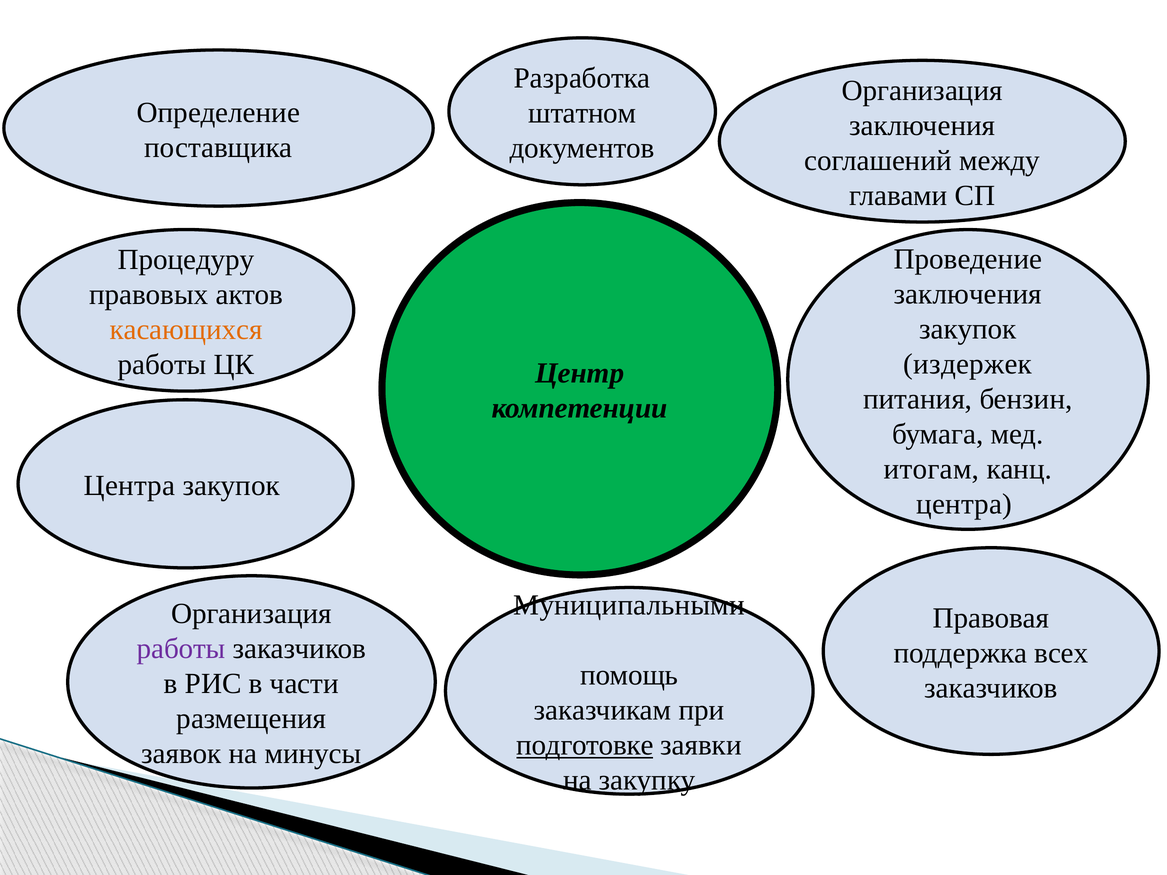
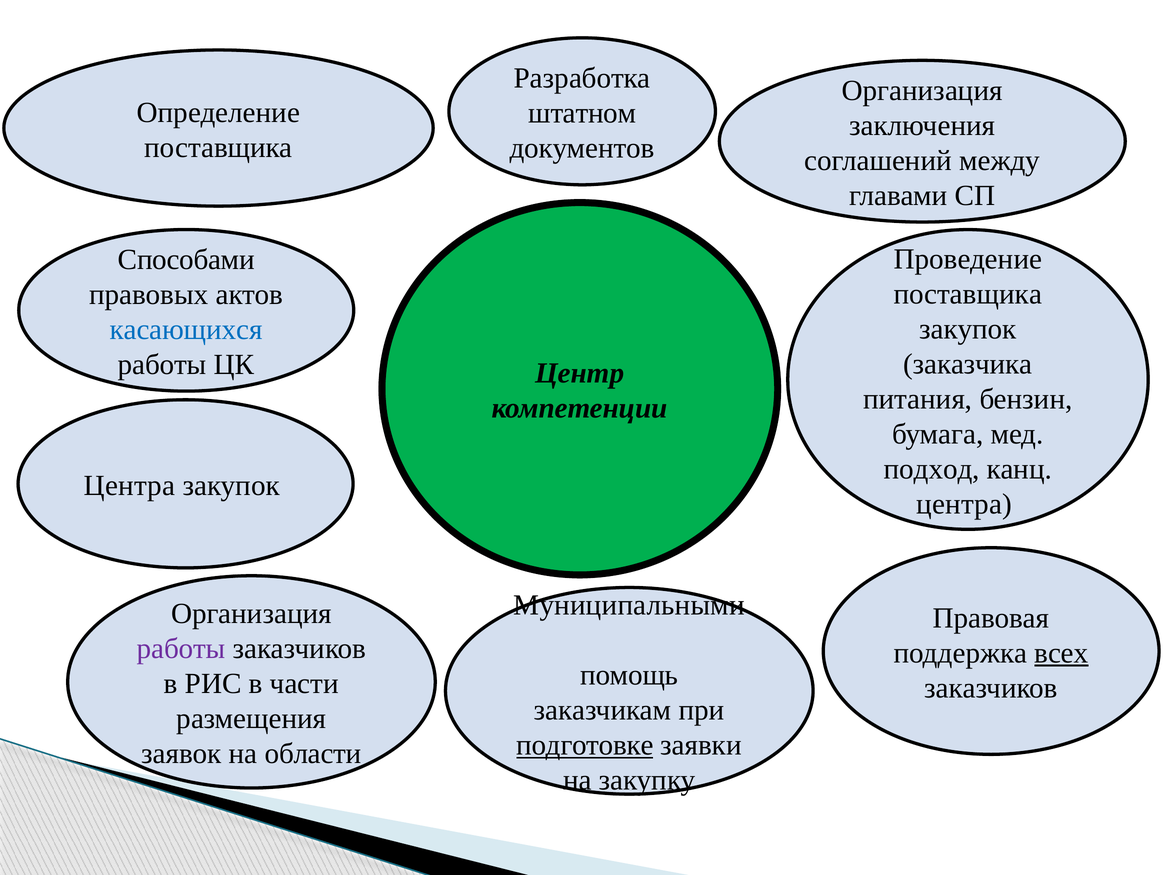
Процедуру: Процедуру -> Способами
заключения at (968, 294): заключения -> поставщика
касающихся colour: orange -> blue
издержек: издержек -> заказчика
итогам: итогам -> подход
всех underline: none -> present
минусы: минусы -> области
